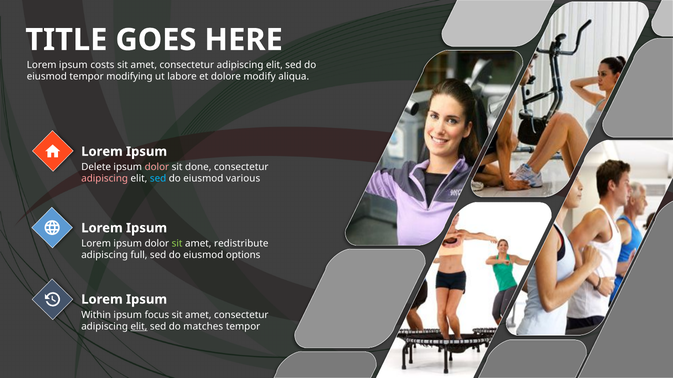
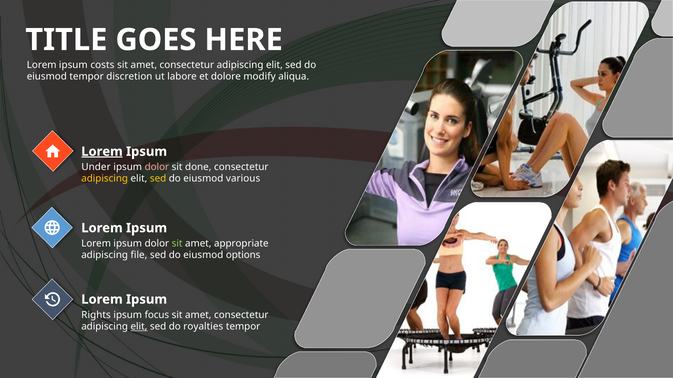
modifying: modifying -> discretion
Lorem at (102, 152) underline: none -> present
Delete: Delete -> Under
adipiscing at (105, 179) colour: pink -> yellow
sed at (158, 179) colour: light blue -> yellow
redistribute: redistribute -> appropriate
full: full -> file
Within: Within -> Rights
matches: matches -> royalties
